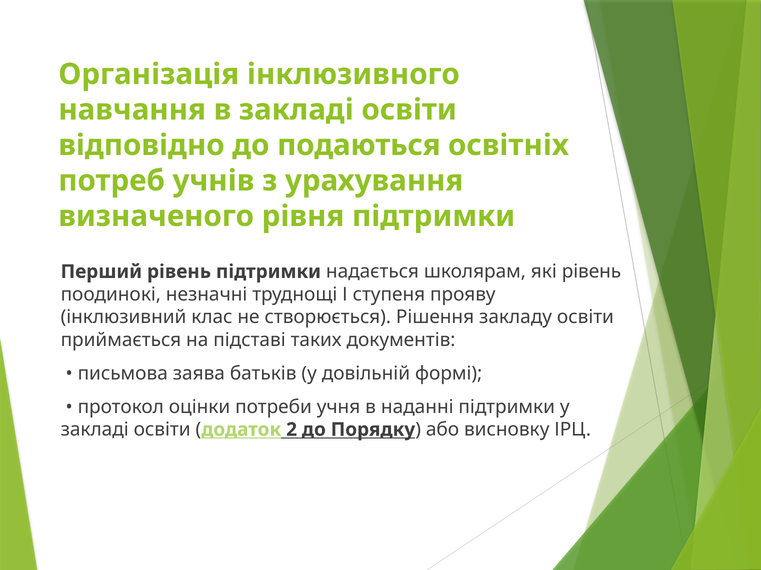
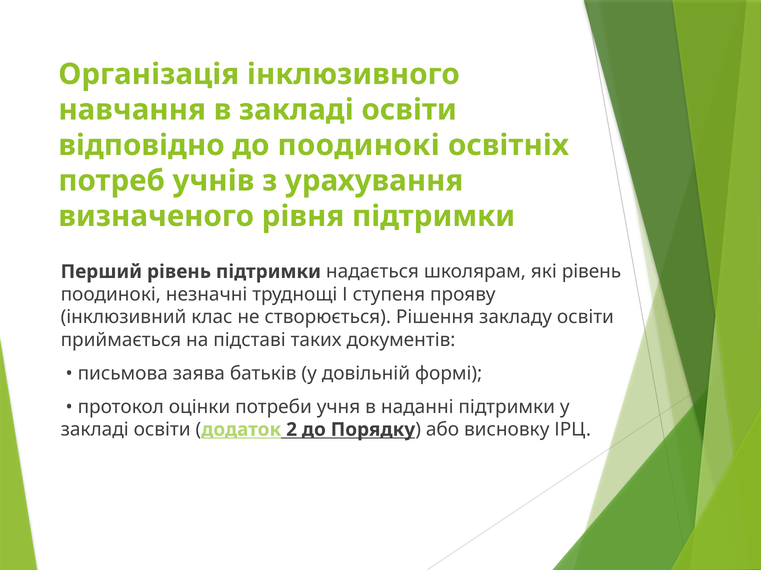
до подаються: подаються -> поодинокі
